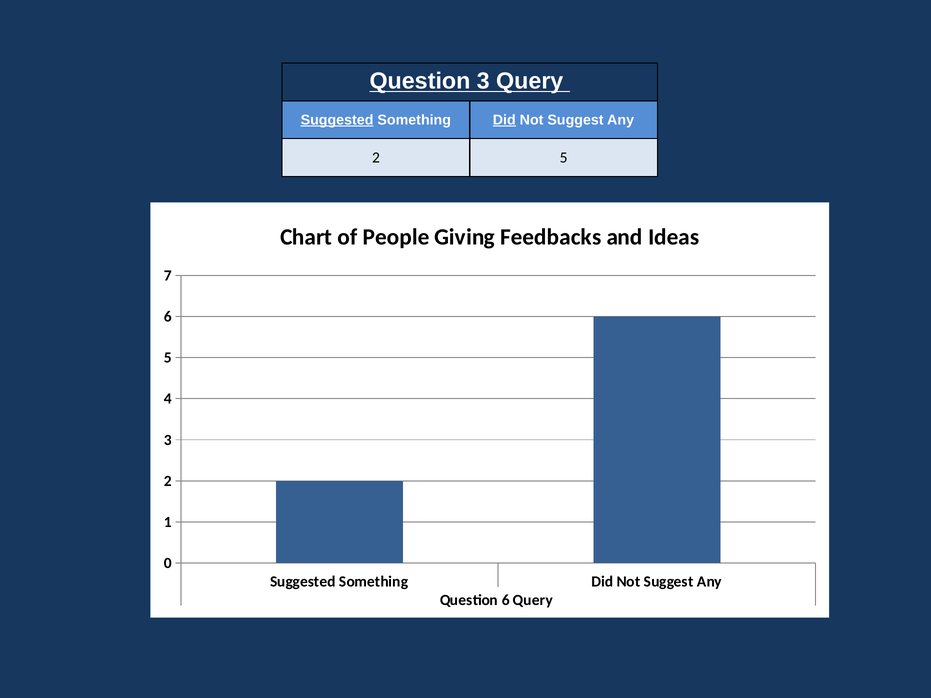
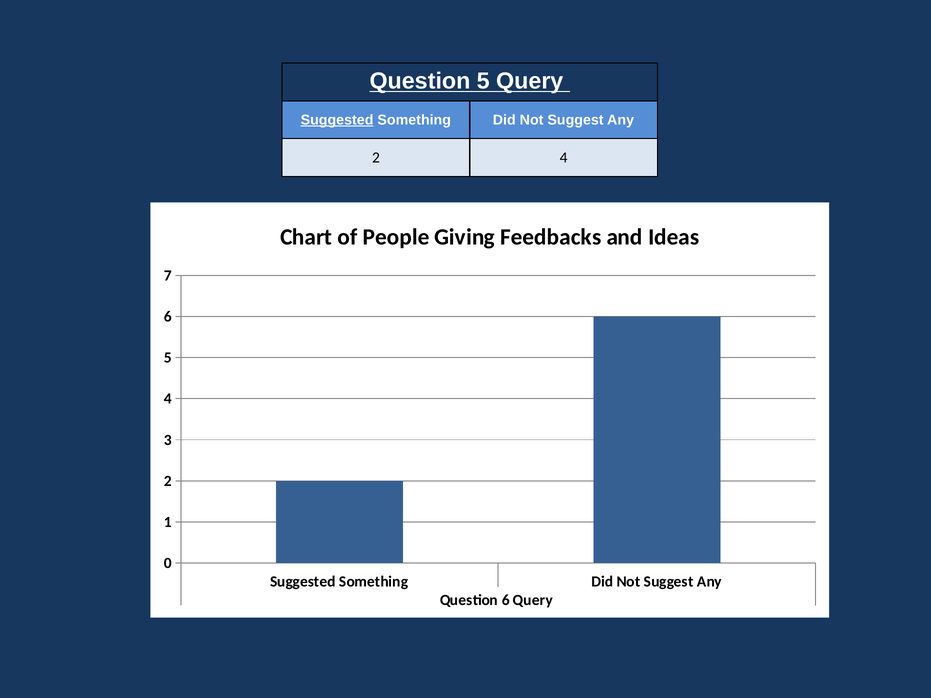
Question 3: 3 -> 5
Did at (504, 120) underline: present -> none
2 5: 5 -> 4
